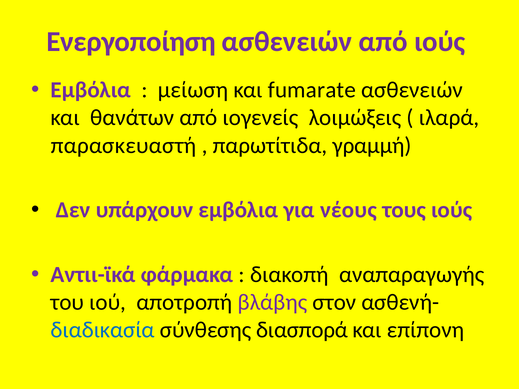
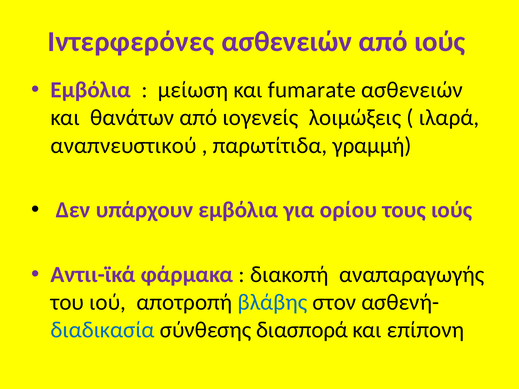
Ενεργοποίηση: Ενεργοποίηση -> Ιντερφερόνες
παρασκευαστή: παρασκευαστή -> αναπνευστικού
νέους: νέους -> ορίου
βλάβης colour: purple -> blue
